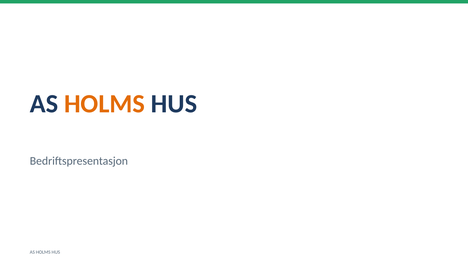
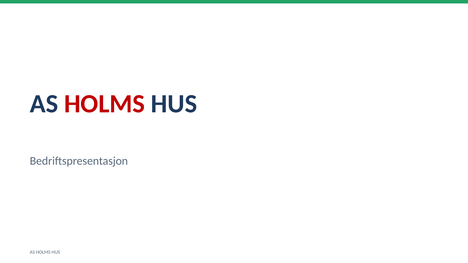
HOLMS at (105, 104) colour: orange -> red
